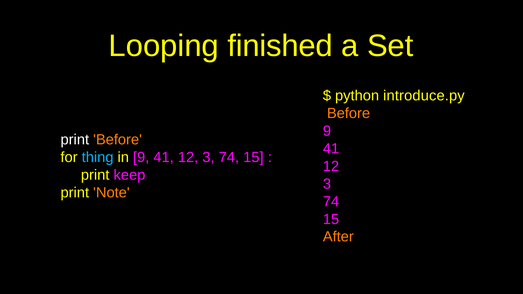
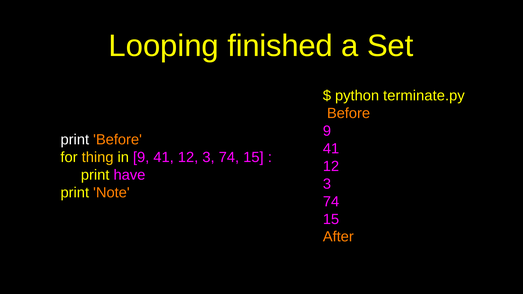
introduce.py: introduce.py -> terminate.py
thing colour: light blue -> yellow
keep: keep -> have
